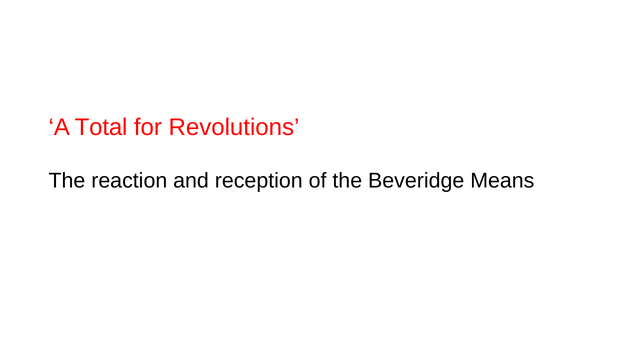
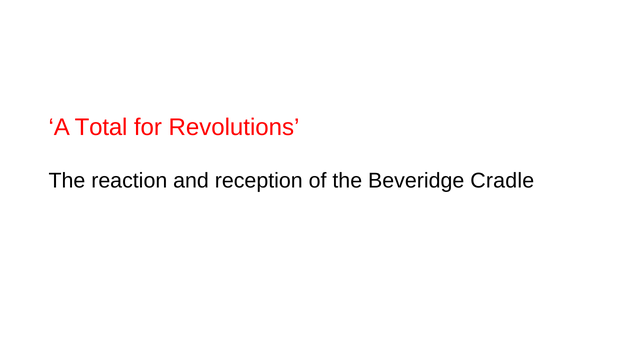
Means: Means -> Cradle
